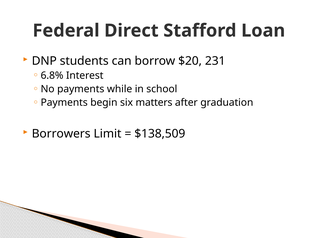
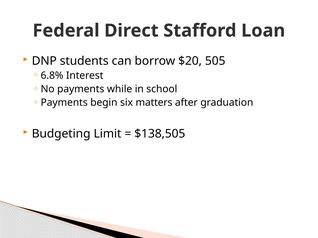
231: 231 -> 505
Borrowers: Borrowers -> Budgeting
$138,509: $138,509 -> $138,505
